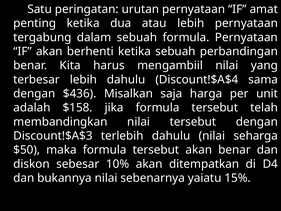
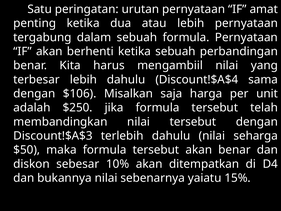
$436: $436 -> $106
$158: $158 -> $250
